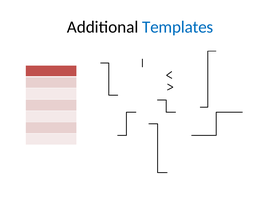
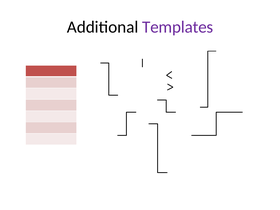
Templates colour: blue -> purple
